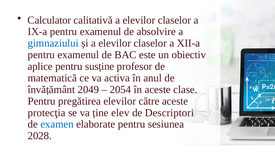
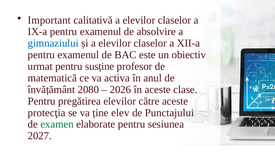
Calculator: Calculator -> Important
aplice: aplice -> urmat
2049: 2049 -> 2080
2054: 2054 -> 2026
Descriptori: Descriptori -> Punctajului
examen colour: blue -> green
2028: 2028 -> 2027
